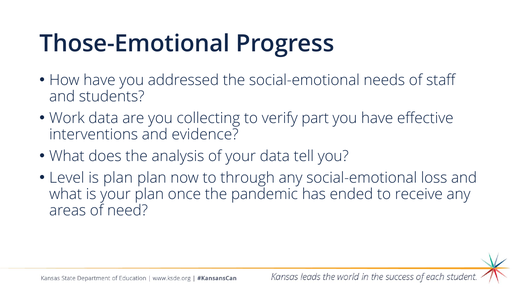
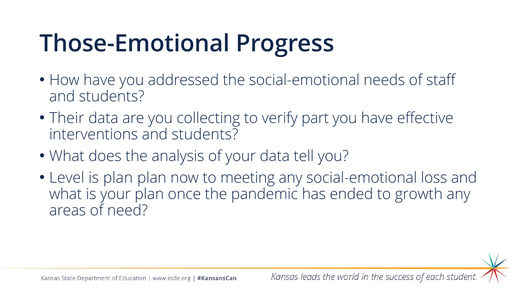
Work: Work -> Their
interventions and evidence: evidence -> students
through: through -> meeting
receive: receive -> growth
